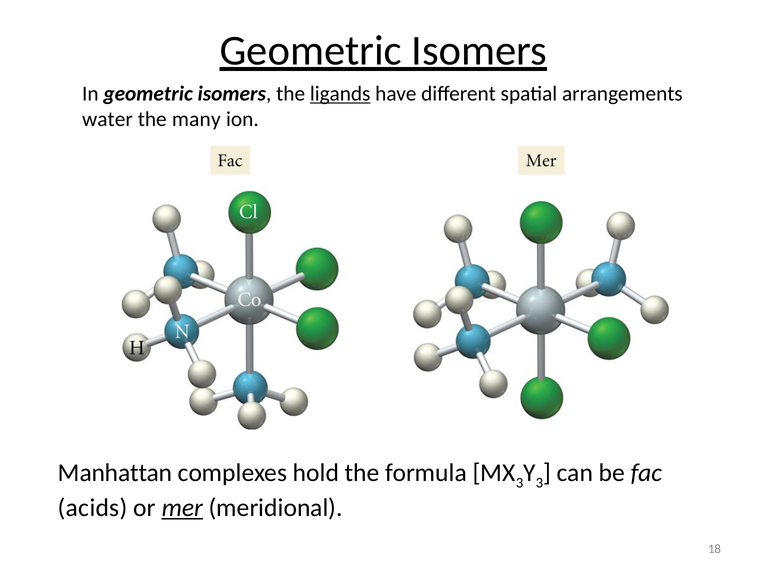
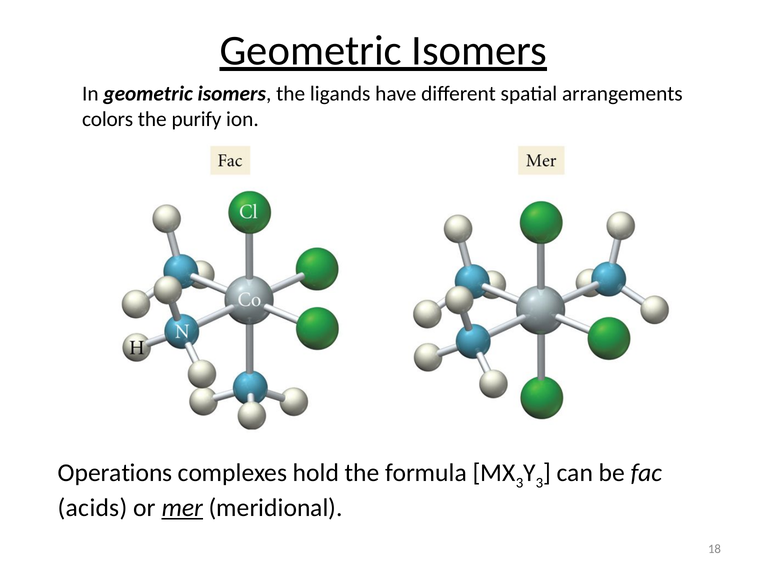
ligands underline: present -> none
water: water -> colors
many: many -> purify
Manhattan: Manhattan -> Operations
